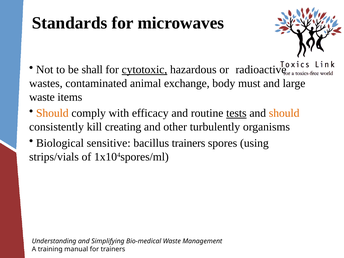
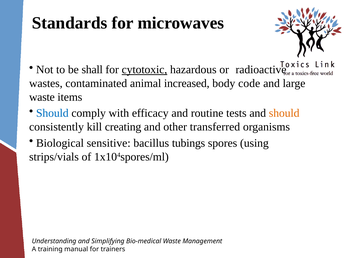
exchange: exchange -> increased
must: must -> code
Should at (52, 113) colour: orange -> blue
tests underline: present -> none
turbulently: turbulently -> transferred
bacillus trainers: trainers -> tubings
